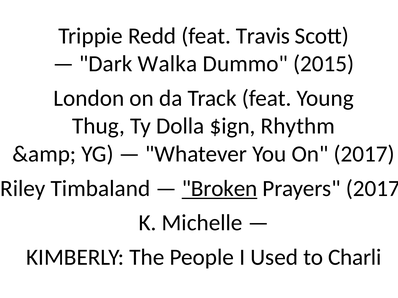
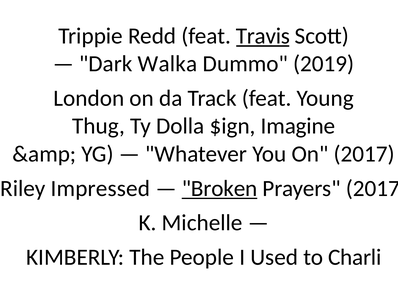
Travis underline: none -> present
2015: 2015 -> 2019
Rhythm: Rhythm -> Imagine
Timbaland: Timbaland -> Impressed
